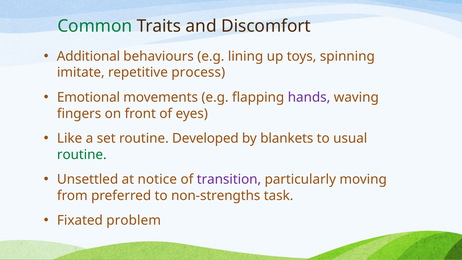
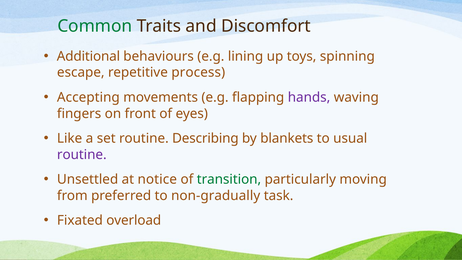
imitate: imitate -> escape
Emotional: Emotional -> Accepting
Developed: Developed -> Describing
routine at (82, 155) colour: green -> purple
transition colour: purple -> green
non-strengths: non-strengths -> non-gradually
problem: problem -> overload
